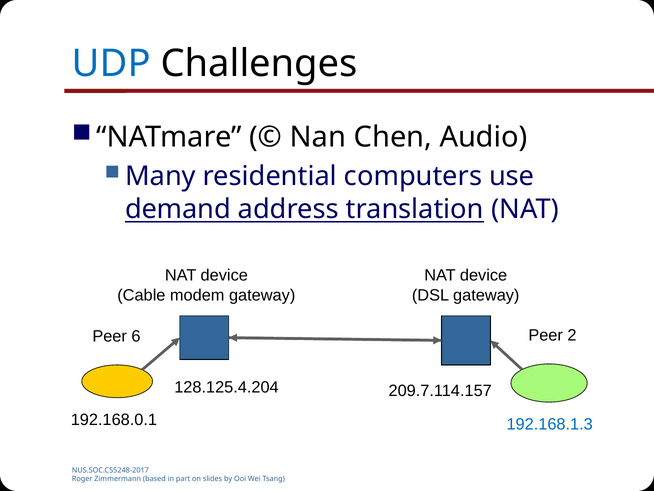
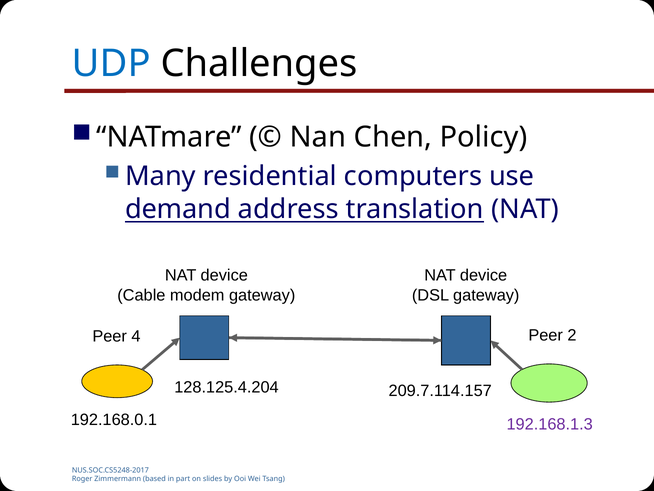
Audio: Audio -> Policy
6: 6 -> 4
192.168.1.3 colour: blue -> purple
